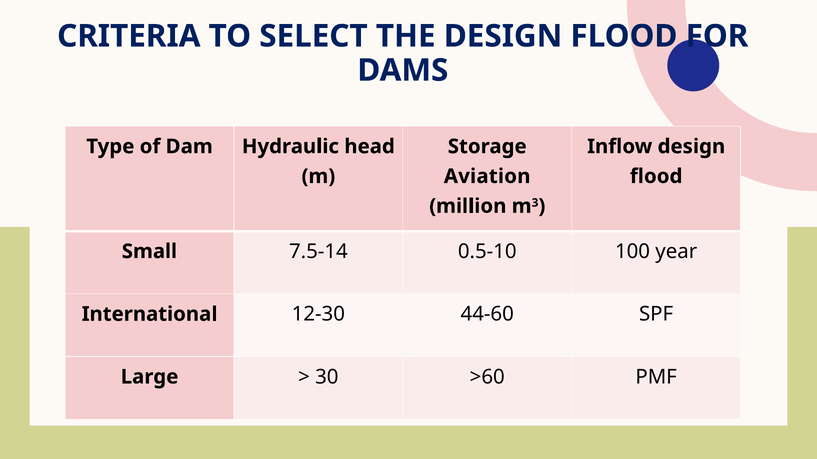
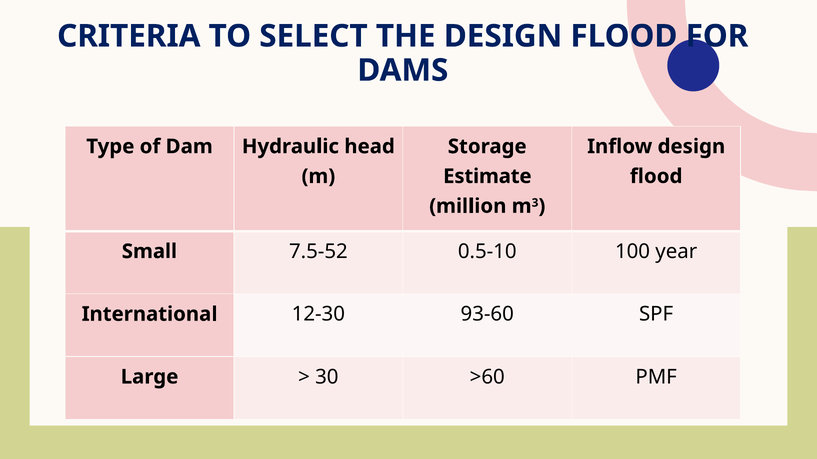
Aviation: Aviation -> Estimate
7.5-14: 7.5-14 -> 7.5-52
44-60: 44-60 -> 93-60
